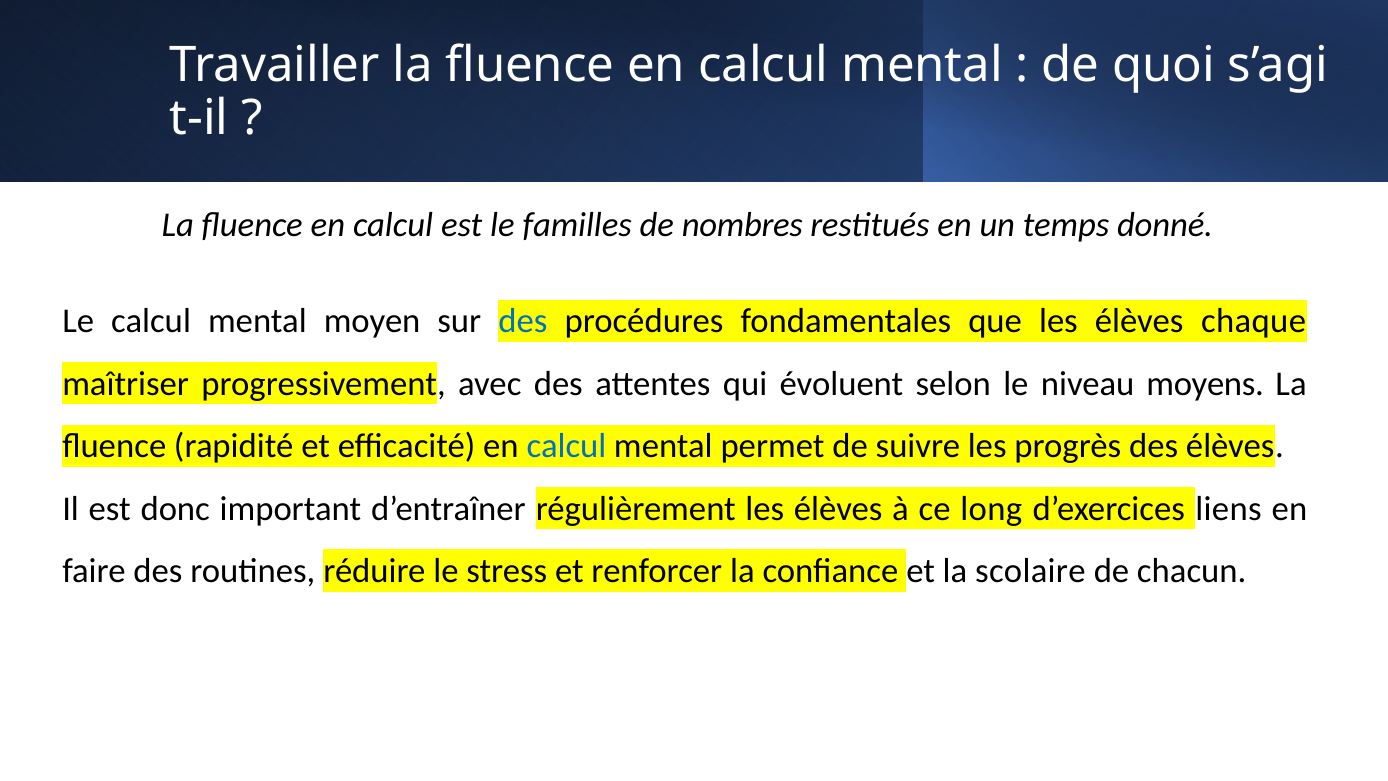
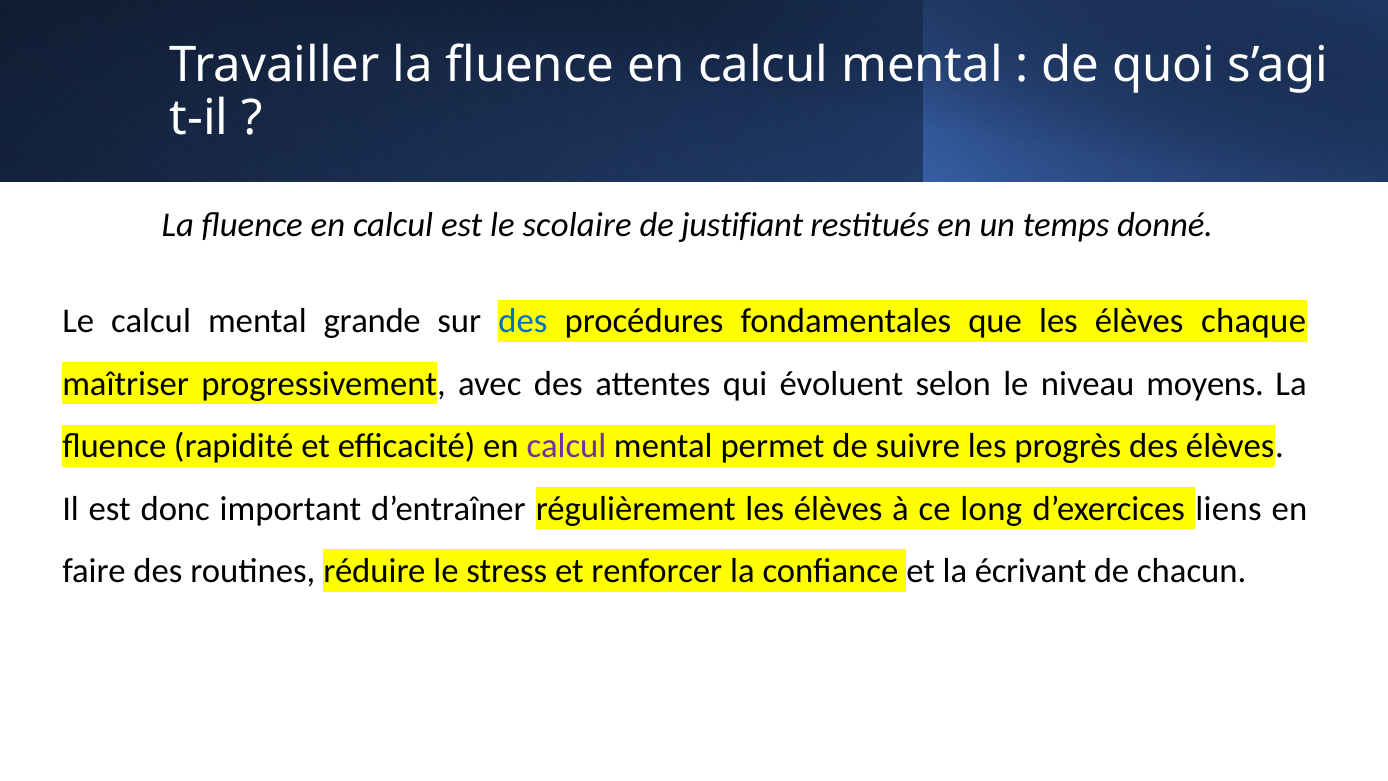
familles: familles -> scolaire
nombres: nombres -> justifiant
moyen: moyen -> grande
calcul at (566, 446) colour: blue -> purple
scolaire: scolaire -> écrivant
